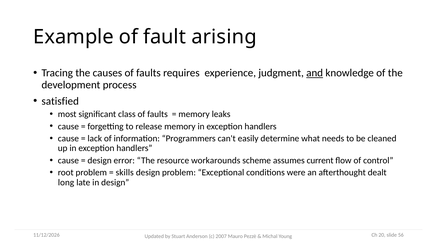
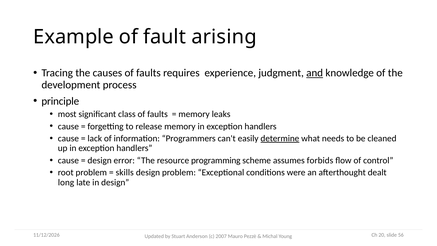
satisfied: satisfied -> principle
determine underline: none -> present
workarounds: workarounds -> programming
current: current -> forbids
